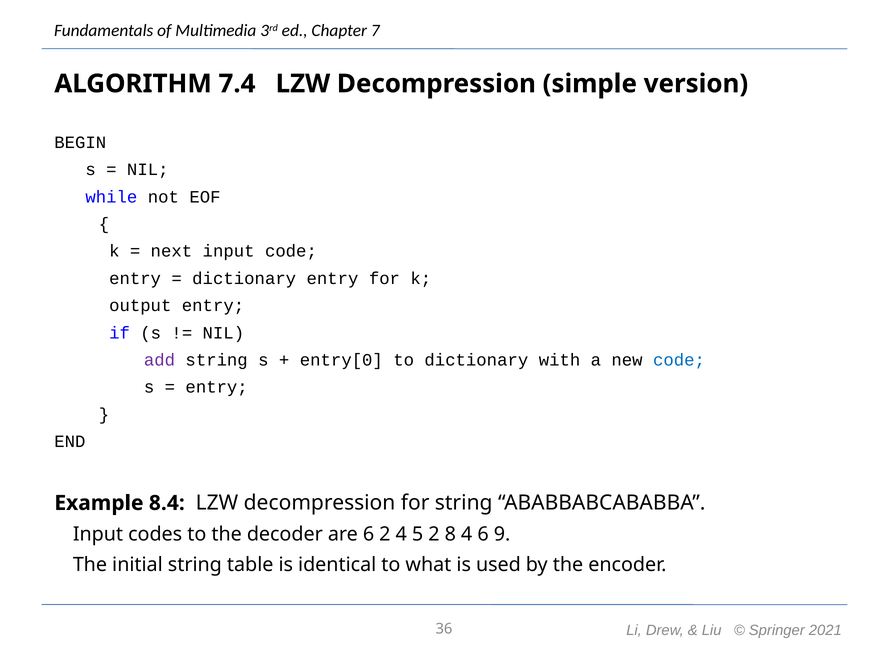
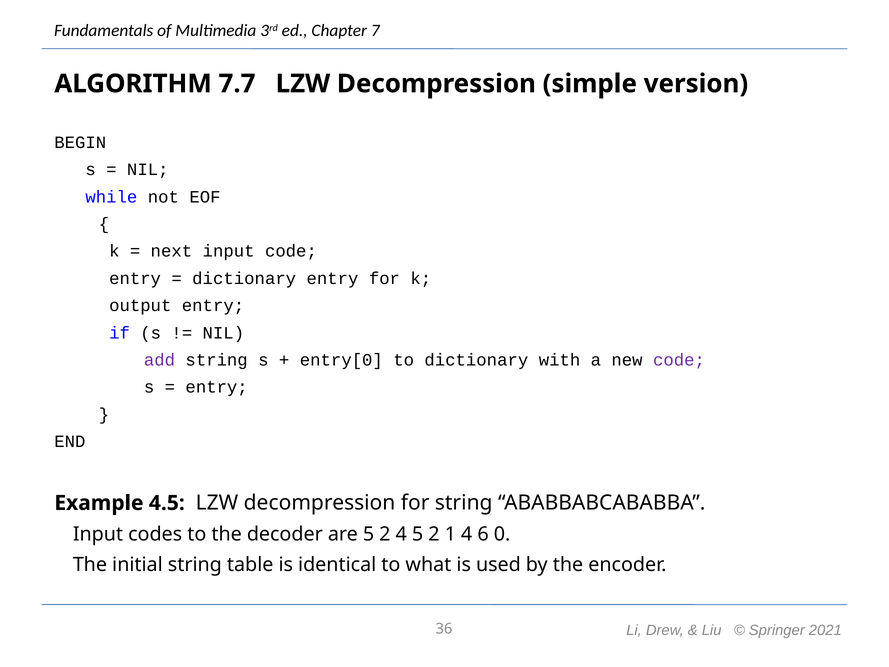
7.4: 7.4 -> 7.7
code at (679, 360) colour: blue -> purple
8.4: 8.4 -> 4.5
are 6: 6 -> 5
8: 8 -> 1
9: 9 -> 0
